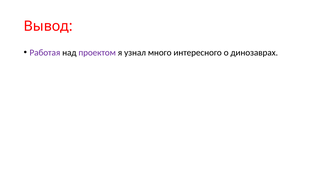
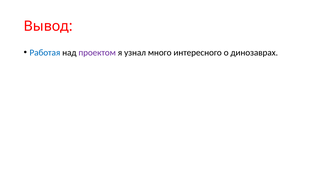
Работая colour: purple -> blue
